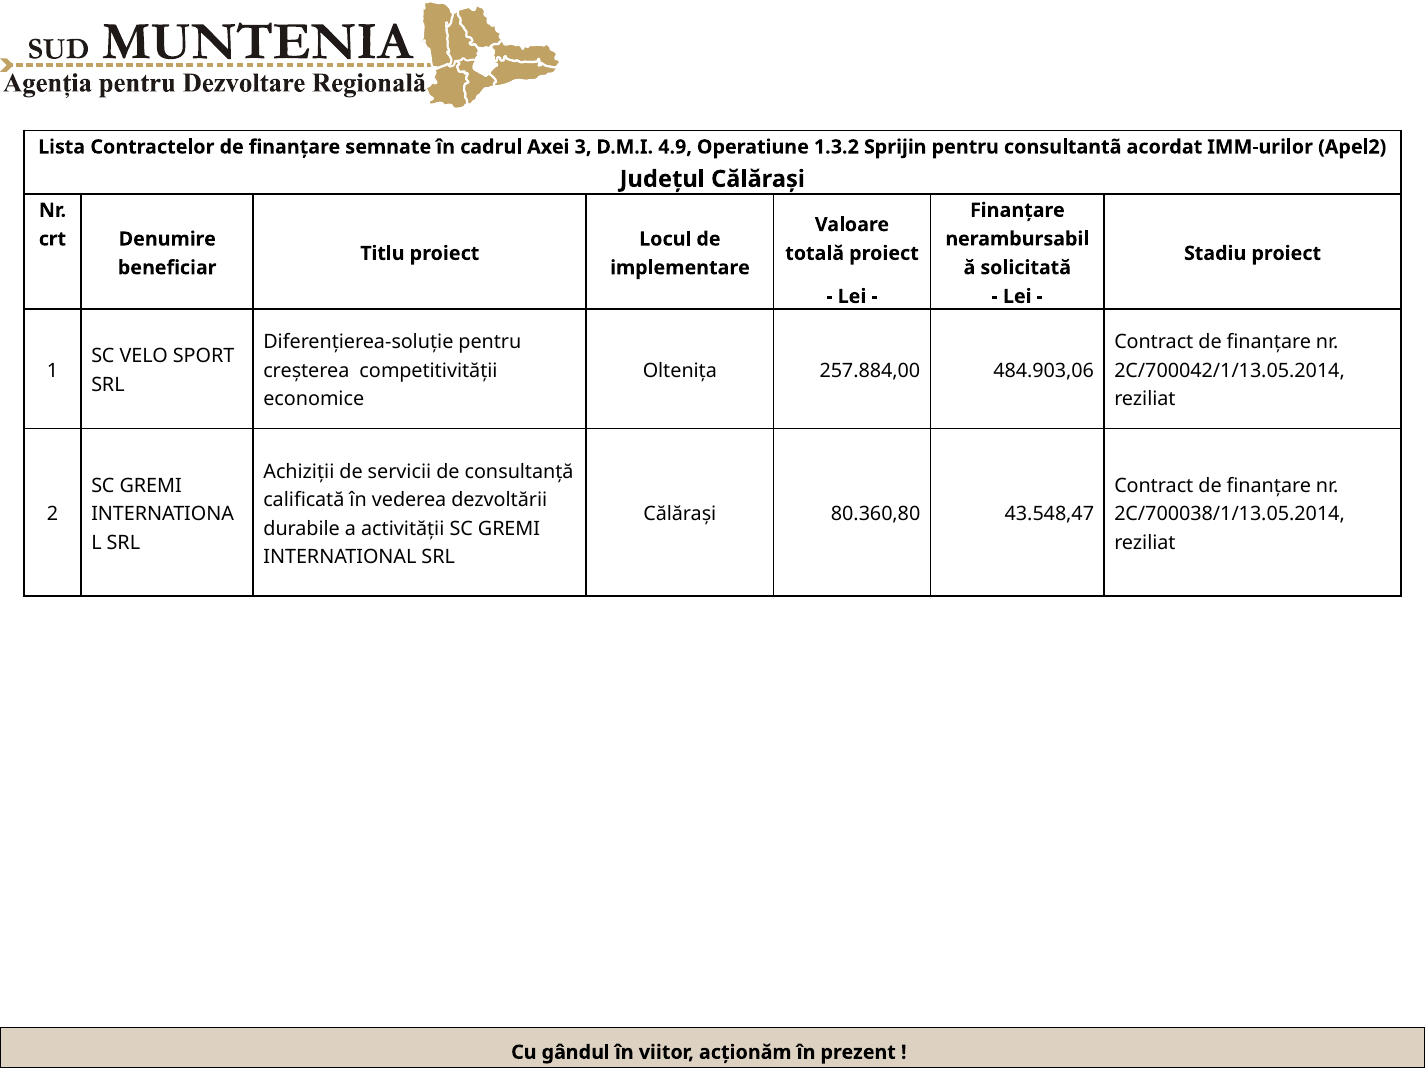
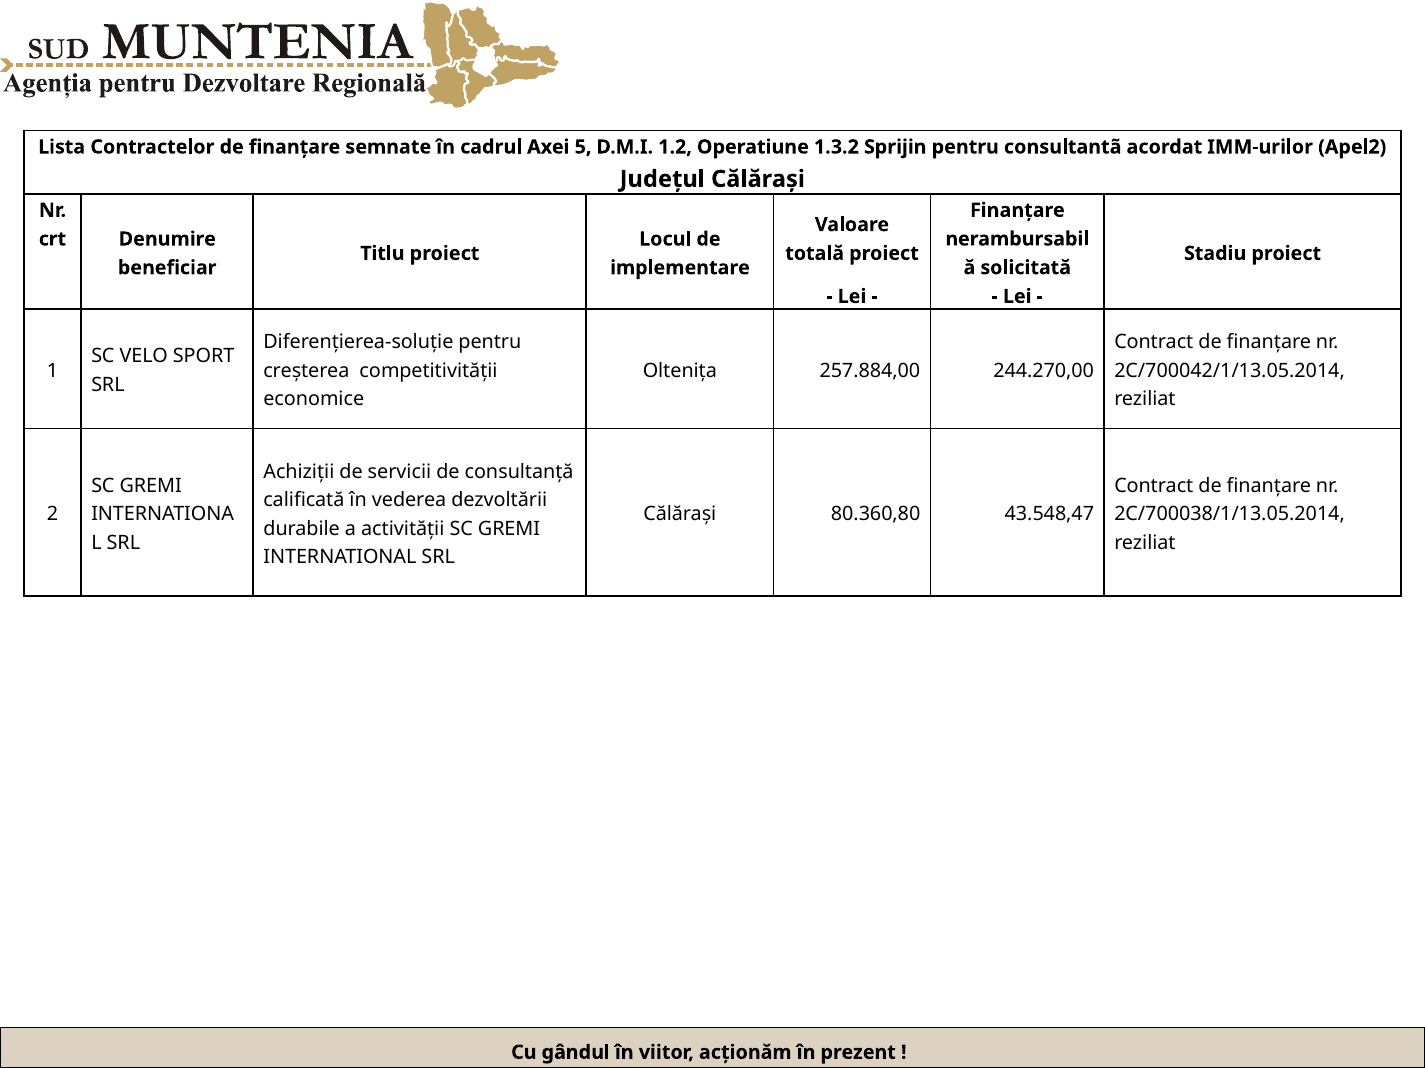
3: 3 -> 5
4.9: 4.9 -> 1.2
484.903,06: 484.903,06 -> 244.270,00
